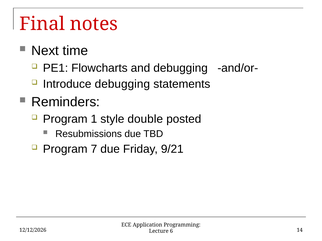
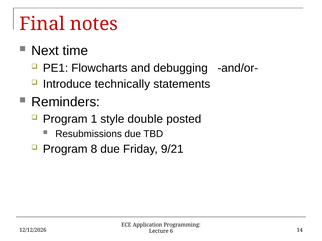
Introduce debugging: debugging -> technically
7: 7 -> 8
